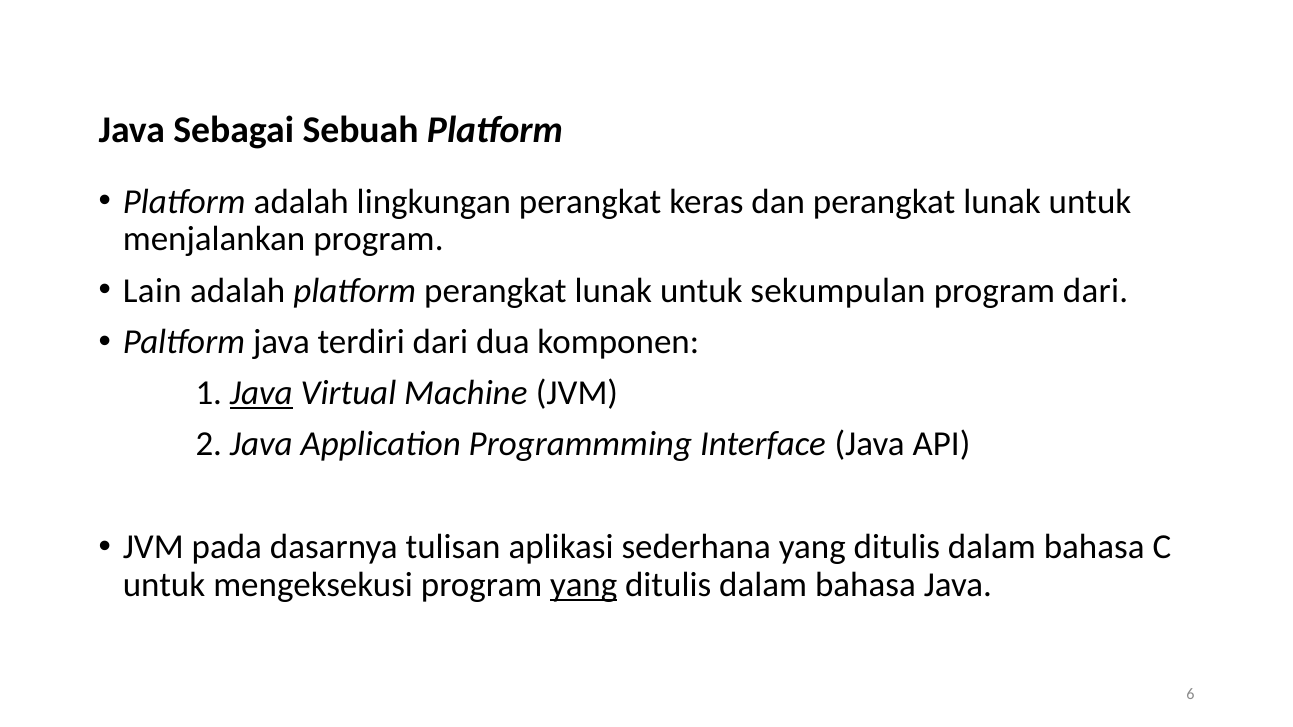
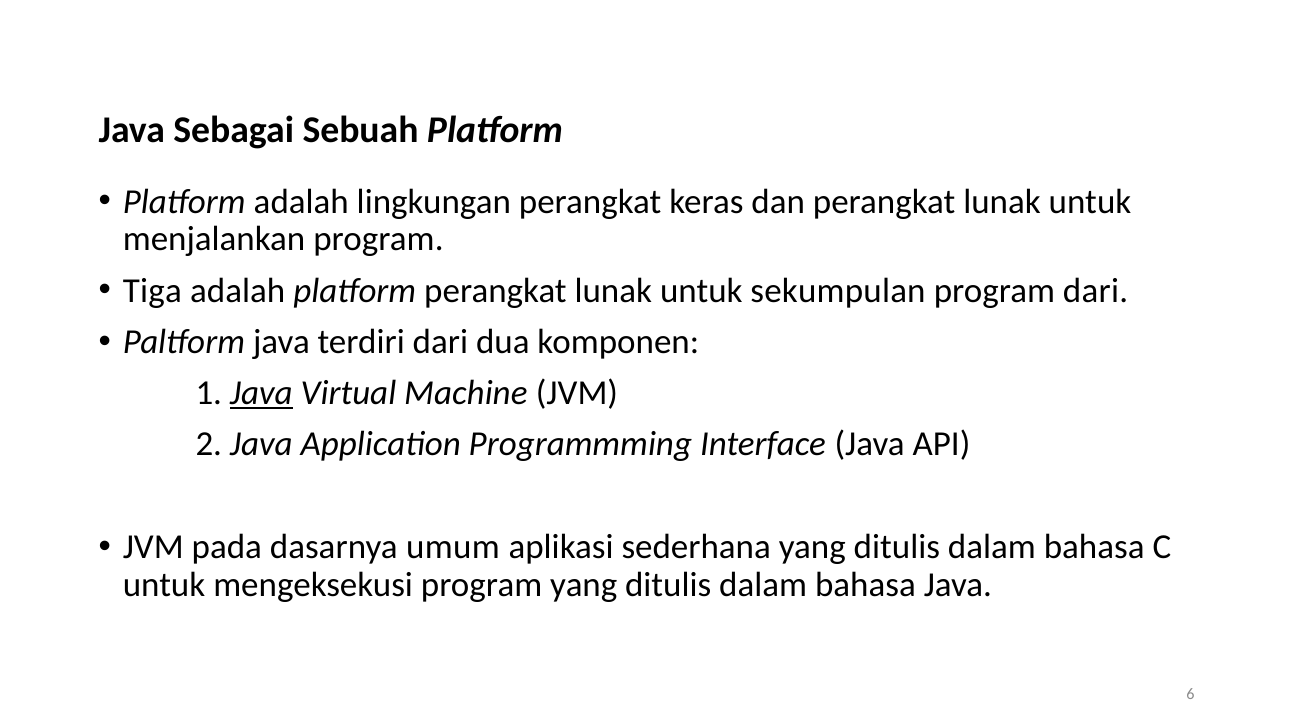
Lain: Lain -> Tiga
tulisan: tulisan -> umum
yang at (584, 585) underline: present -> none
